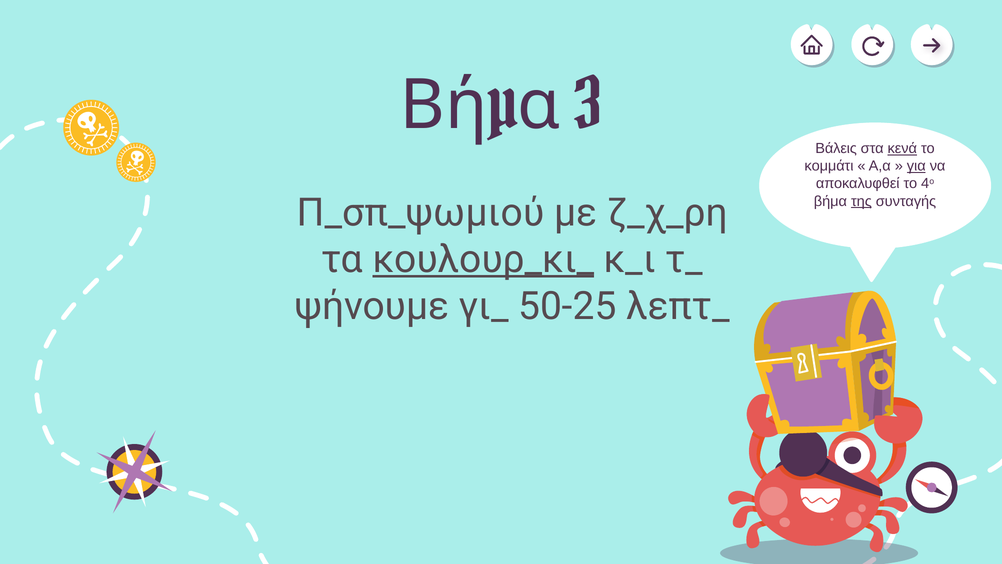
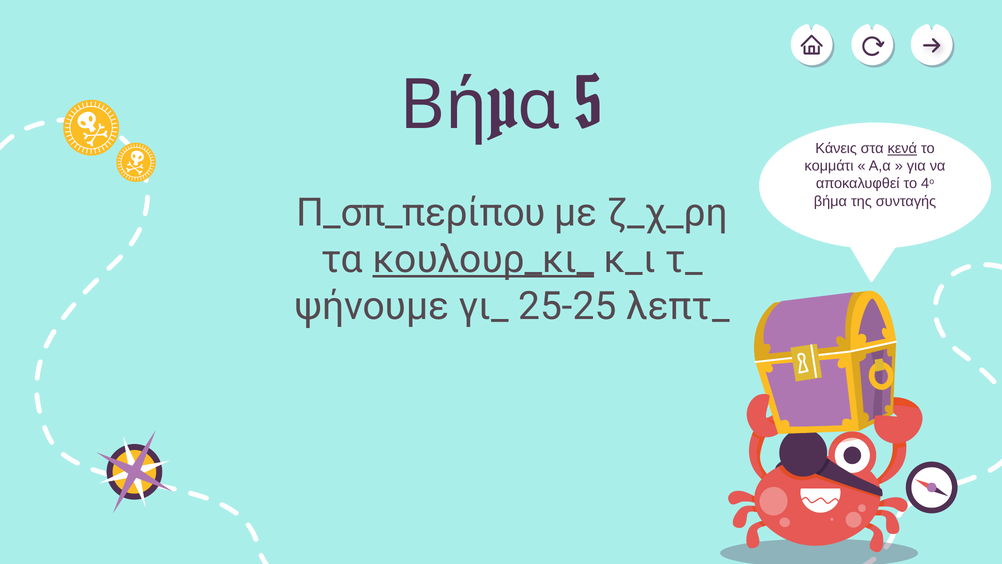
3: 3 -> 5
Βάλεις: Βάλεις -> Κάνεις
για underline: present -> none
της underline: present -> none
Π_σπ_ψωμιού: Π_σπ_ψωμιού -> Π_σπ_περίπου
50-25: 50-25 -> 25-25
